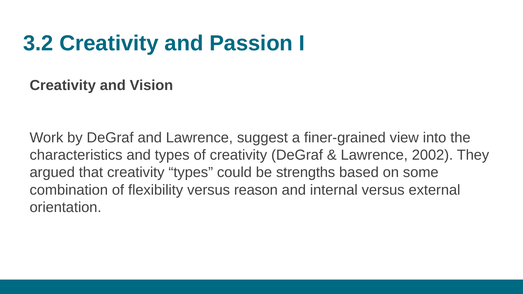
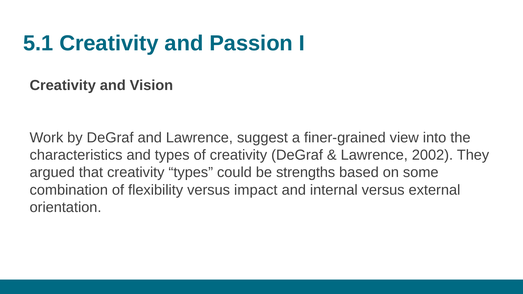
3.2: 3.2 -> 5.1
reason: reason -> impact
